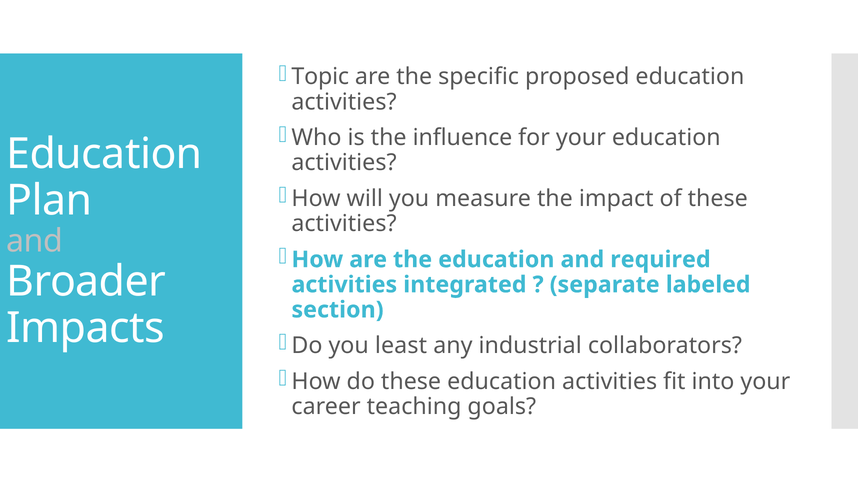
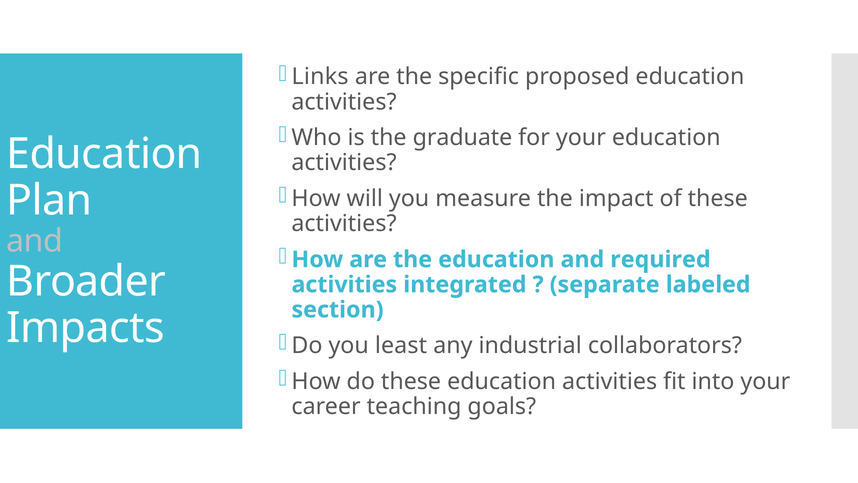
Topic: Topic -> Links
influence: influence -> graduate
